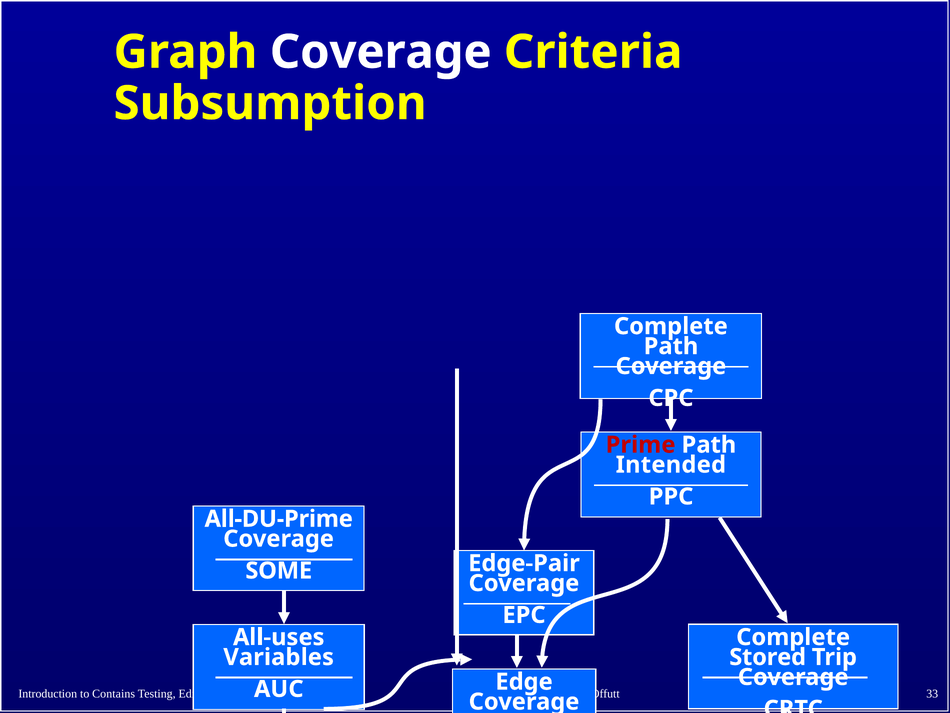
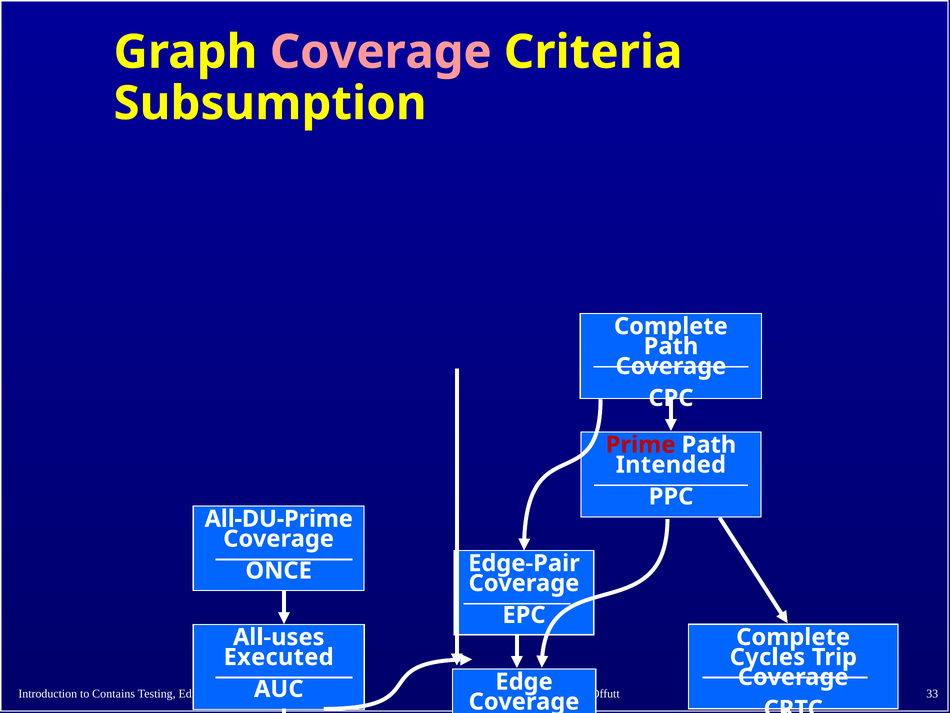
Coverage at (381, 52) colour: white -> pink
SOME: SOME -> ONCE
Stored: Stored -> Cycles
Variables: Variables -> Executed
